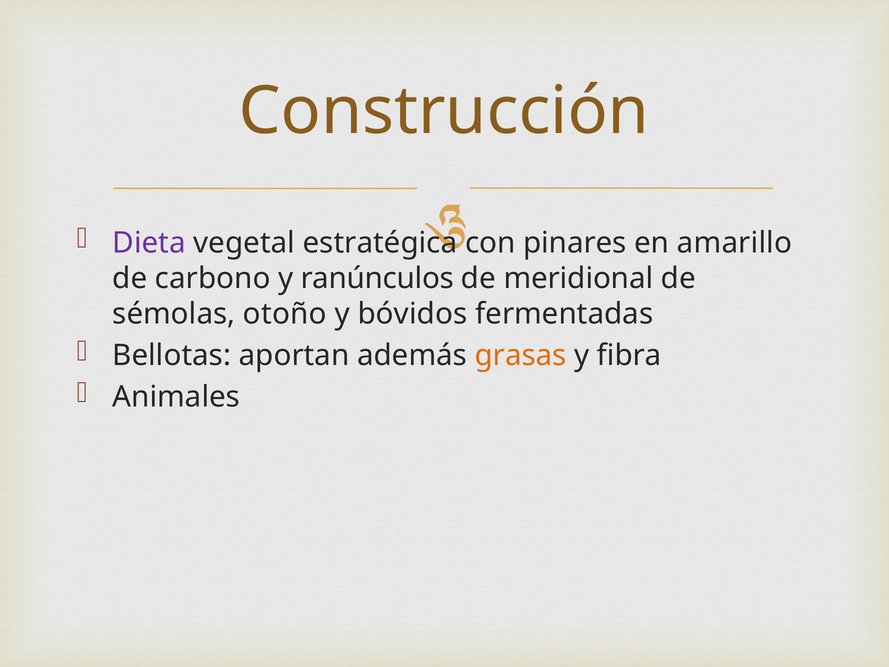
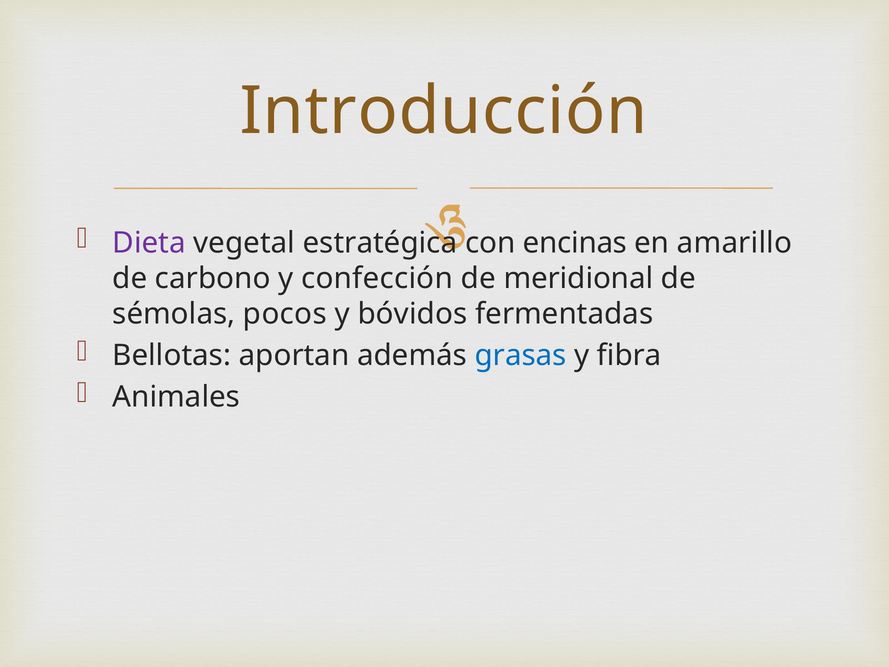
Construcción: Construcción -> Introducción
pinares: pinares -> encinas
ranúnculos: ranúnculos -> confección
otoño: otoño -> pocos
grasas colour: orange -> blue
